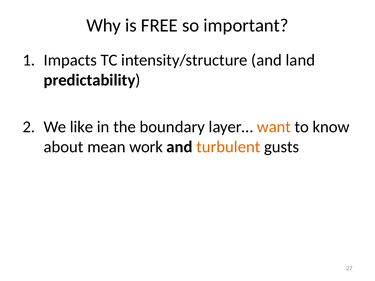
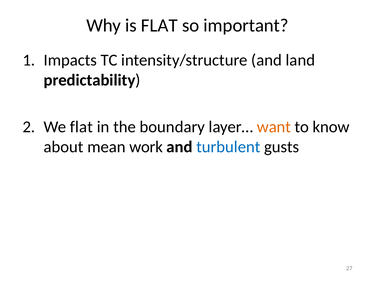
is FREE: FREE -> FLAT
We like: like -> flat
turbulent colour: orange -> blue
